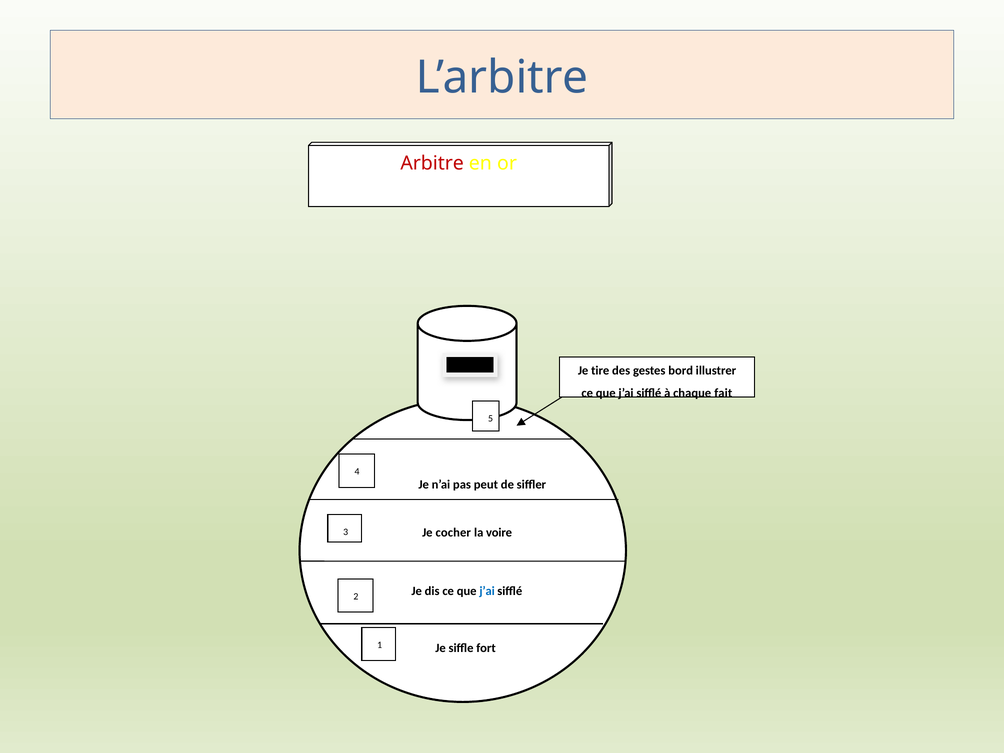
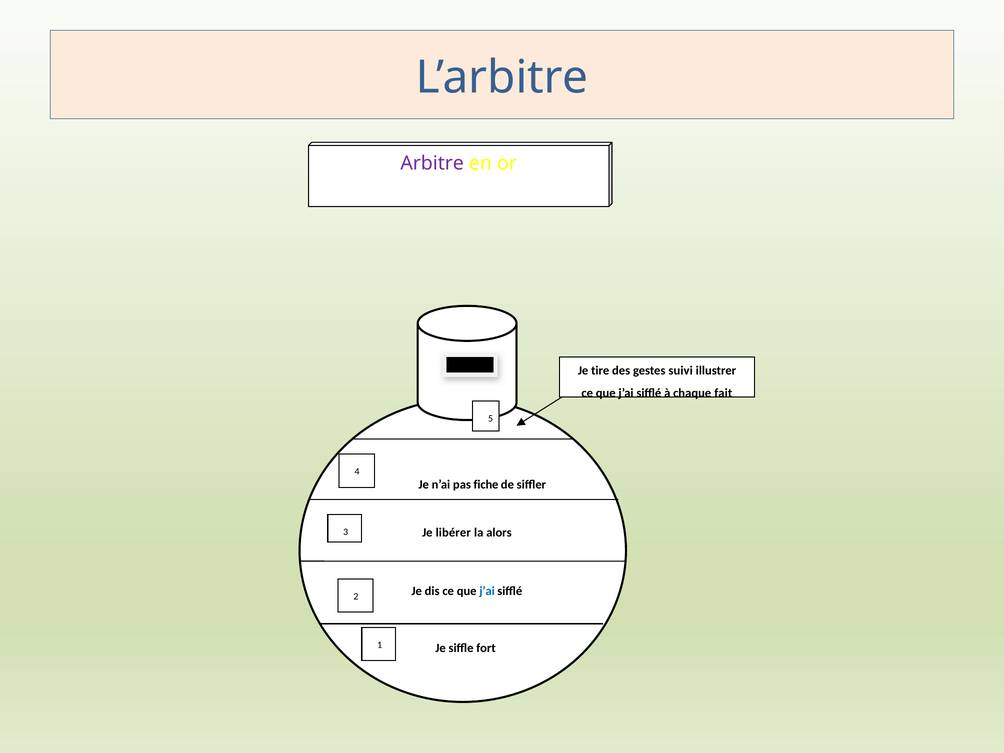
Arbitre colour: red -> purple
bord: bord -> suivi
peut: peut -> fiche
cocher: cocher -> libérer
voire: voire -> alors
